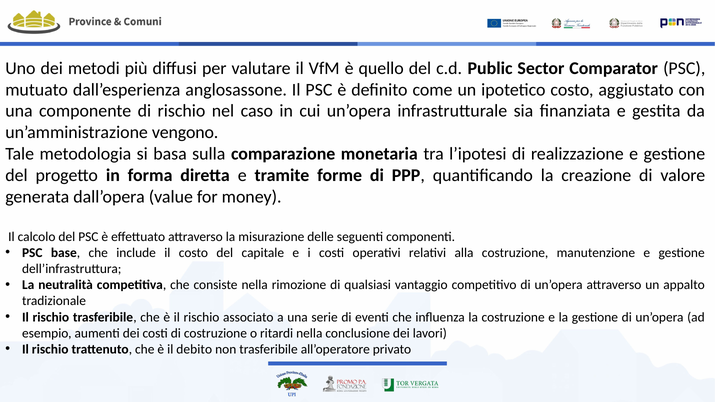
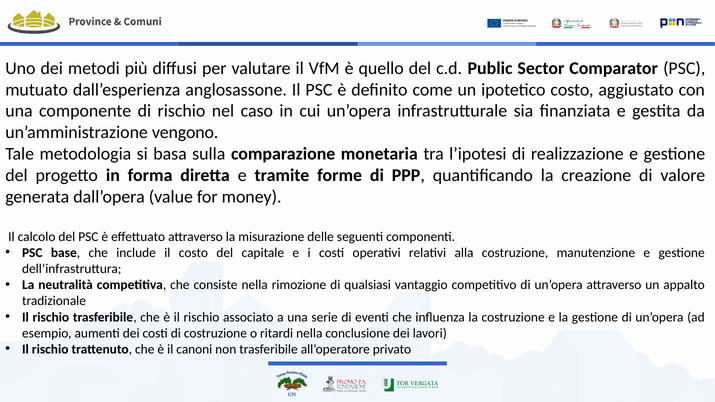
debito: debito -> canoni
